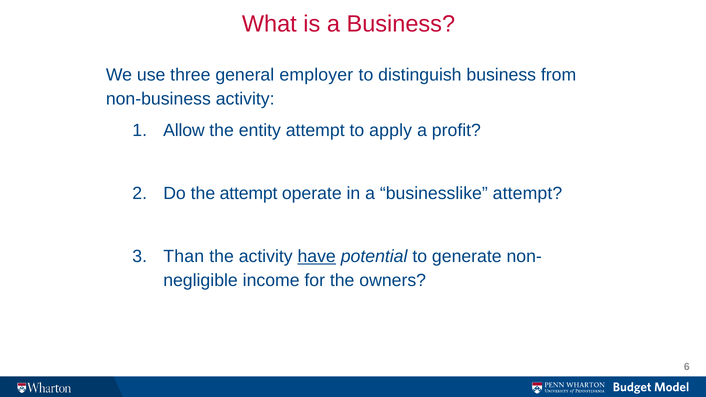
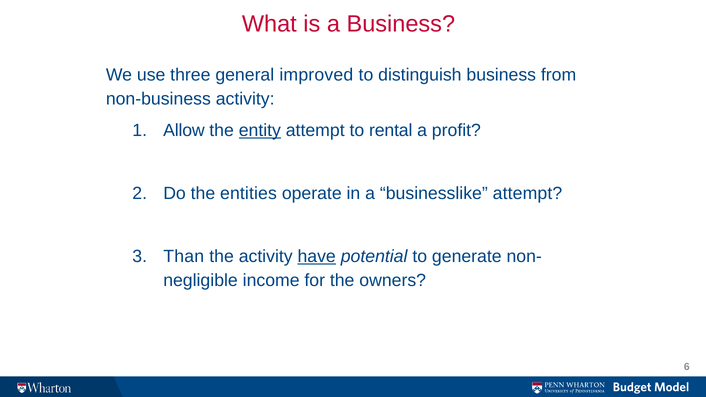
employer: employer -> improved
entity underline: none -> present
apply: apply -> rental
the attempt: attempt -> entities
